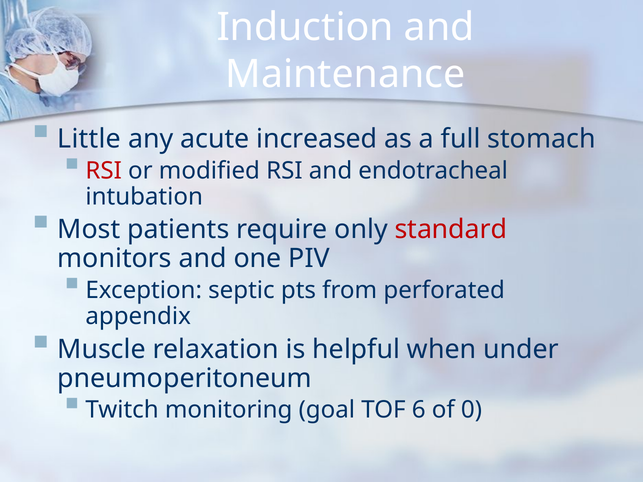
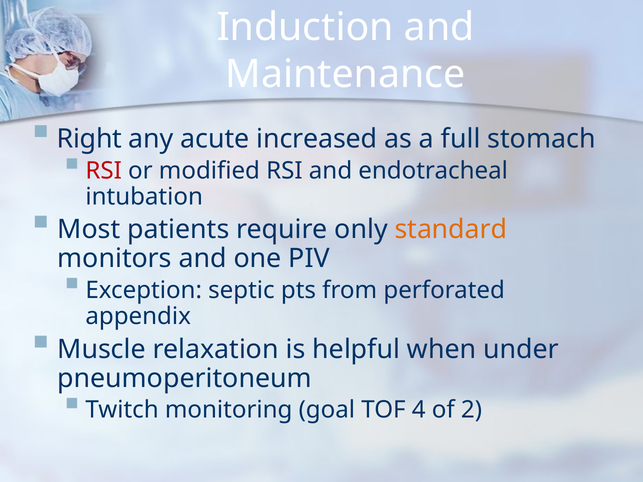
Little: Little -> Right
standard colour: red -> orange
6: 6 -> 4
0: 0 -> 2
